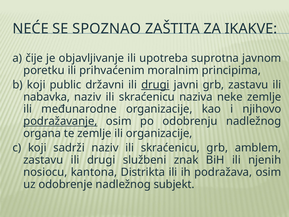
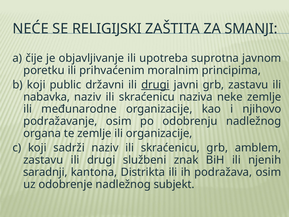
SPOZNAO: SPOZNAO -> RELIGIJSKI
IKAKVE: IKAKVE -> SMANJI
podražavanje underline: present -> none
nosiocu: nosiocu -> saradnji
